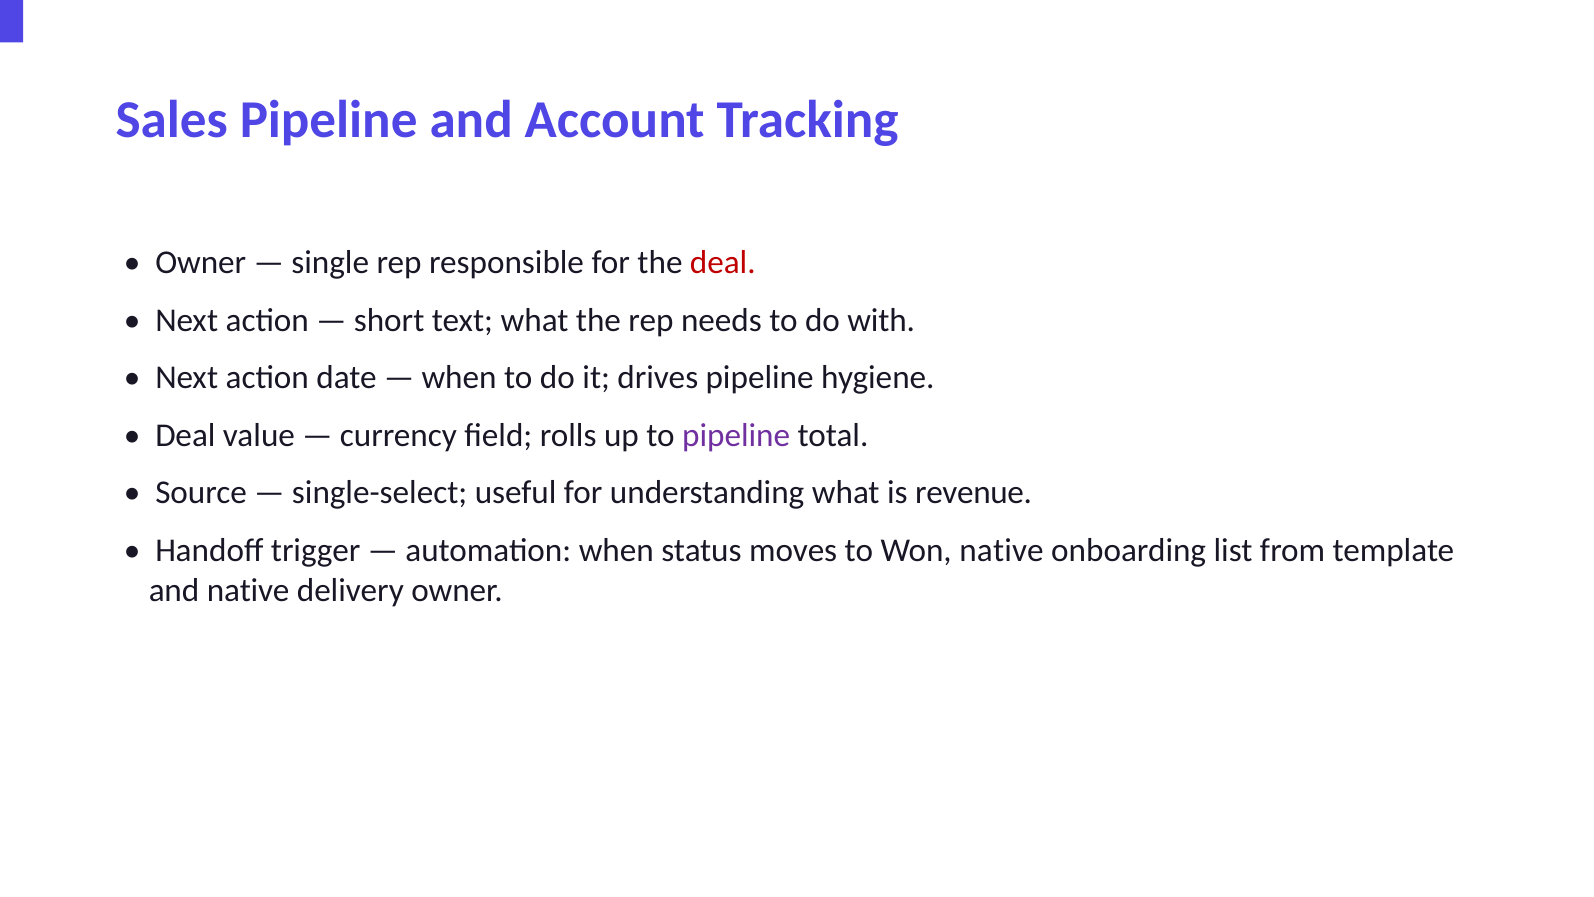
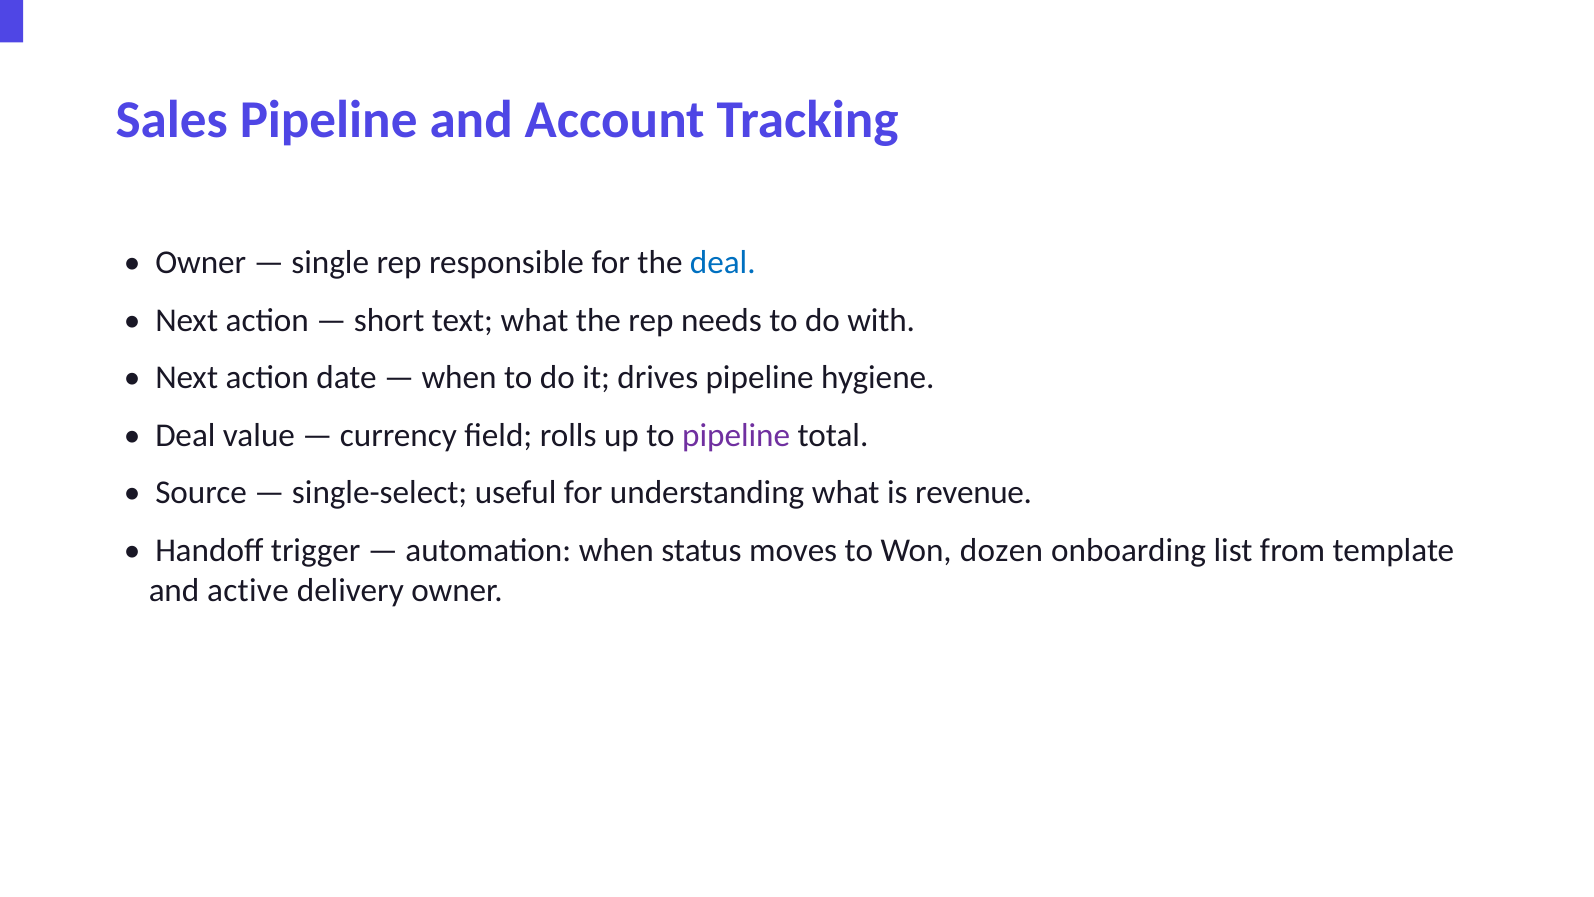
deal at (723, 263) colour: red -> blue
Won native: native -> dozen
and native: native -> active
